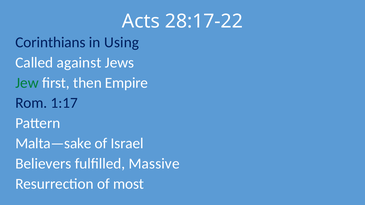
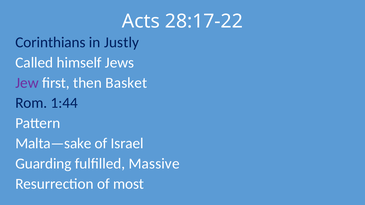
Using: Using -> Justly
against: against -> himself
Jew colour: green -> purple
Empire: Empire -> Basket
1:17: 1:17 -> 1:44
Believers: Believers -> Guarding
